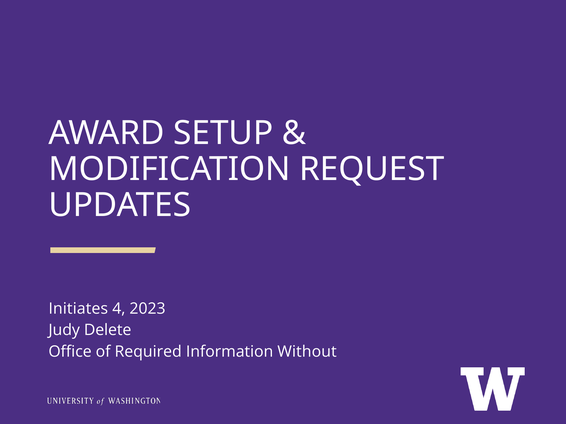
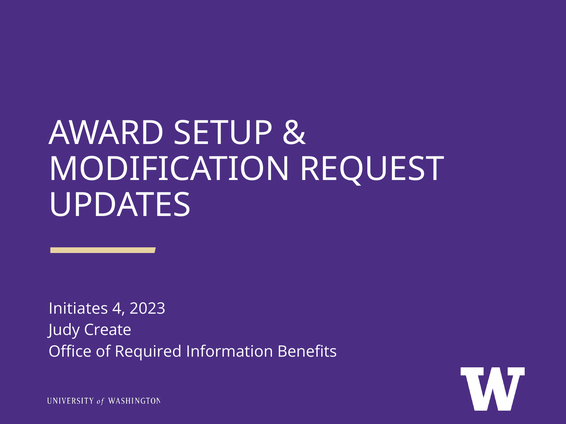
Delete: Delete -> Create
Without: Without -> Benefits
